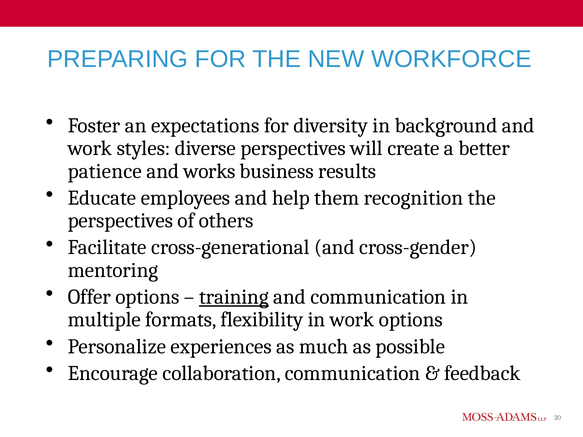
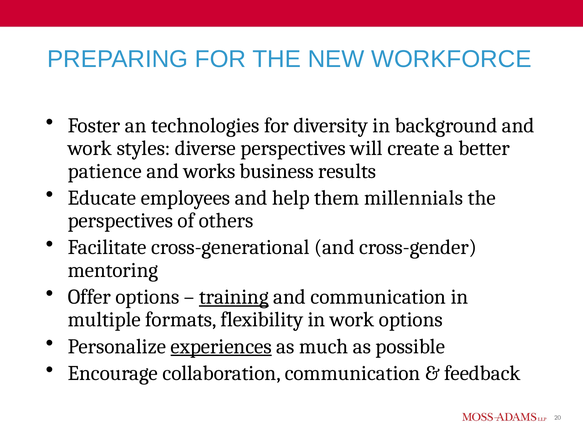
expectations: expectations -> technologies
recognition: recognition -> millennials
experiences underline: none -> present
